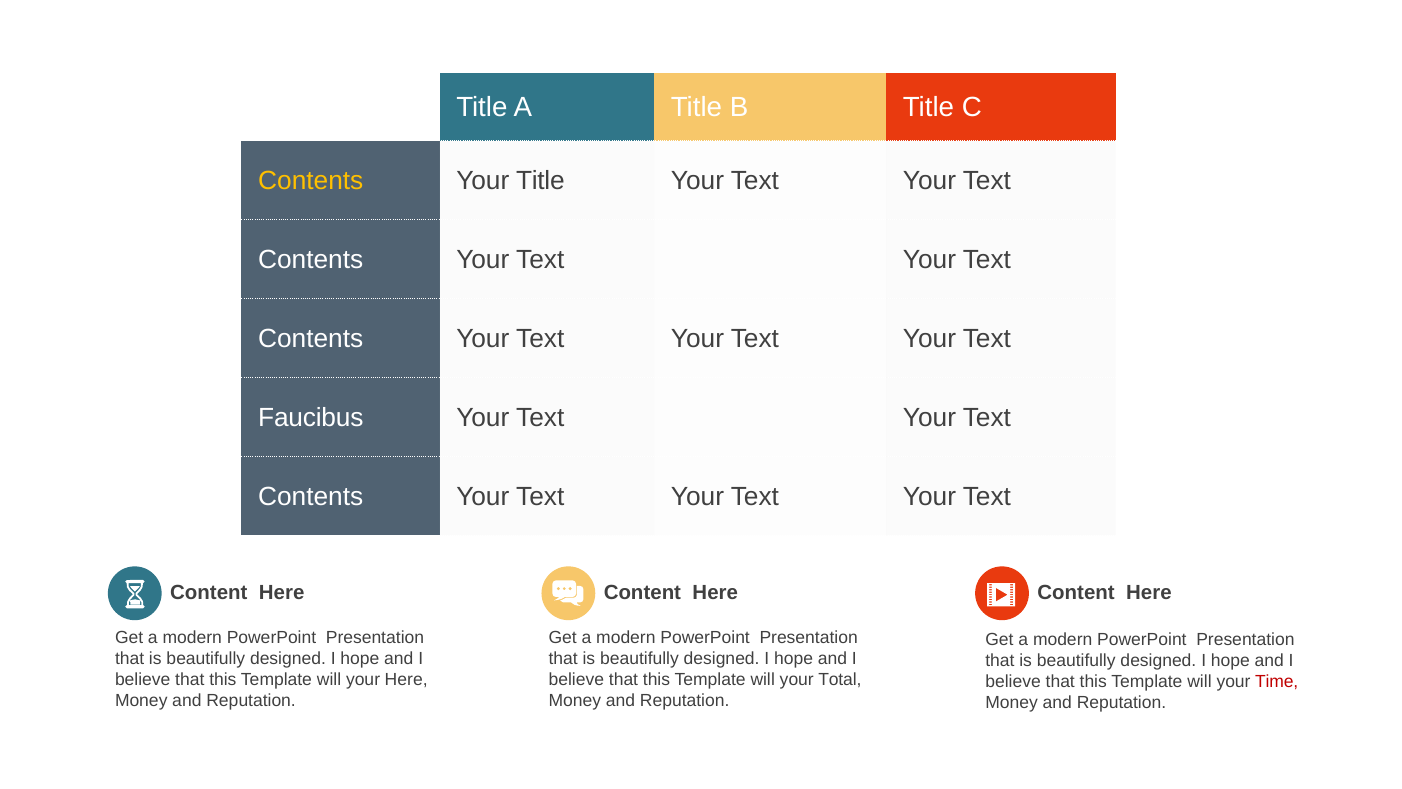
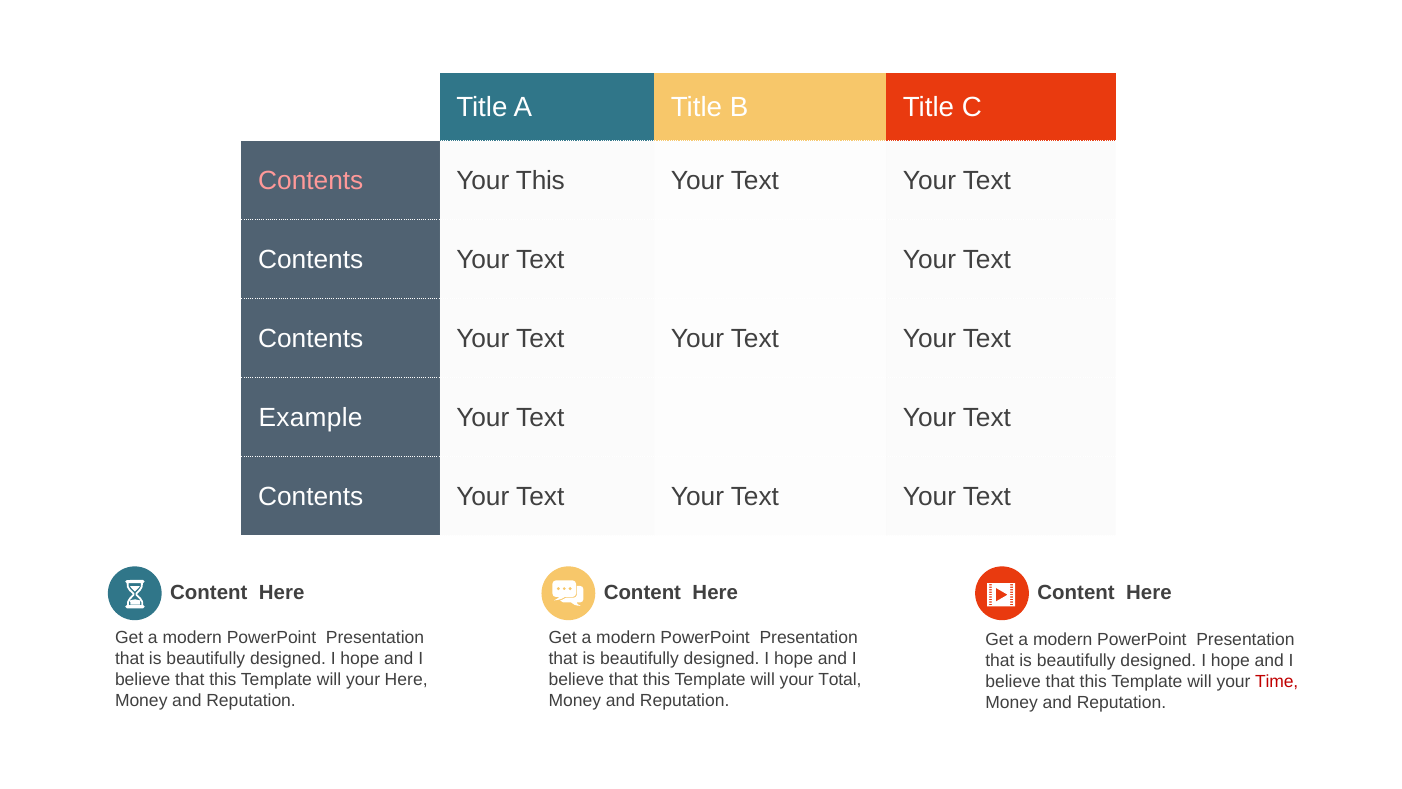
Contents at (311, 181) colour: yellow -> pink
Your Title: Title -> This
Faucibus: Faucibus -> Example
